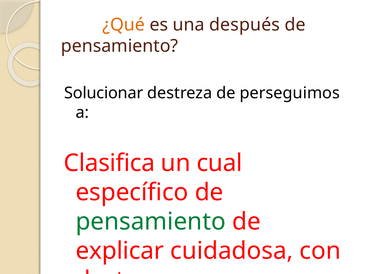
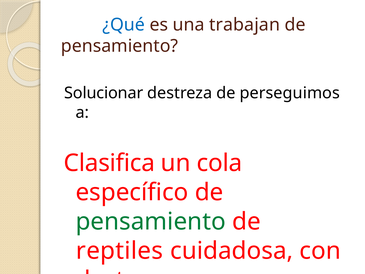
¿Qué colour: orange -> blue
después: después -> trabajan
cual: cual -> cola
explicar: explicar -> reptiles
